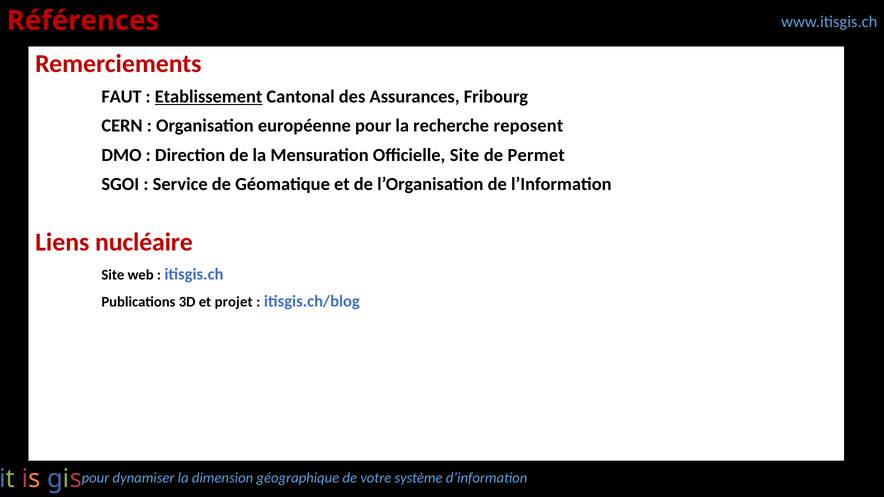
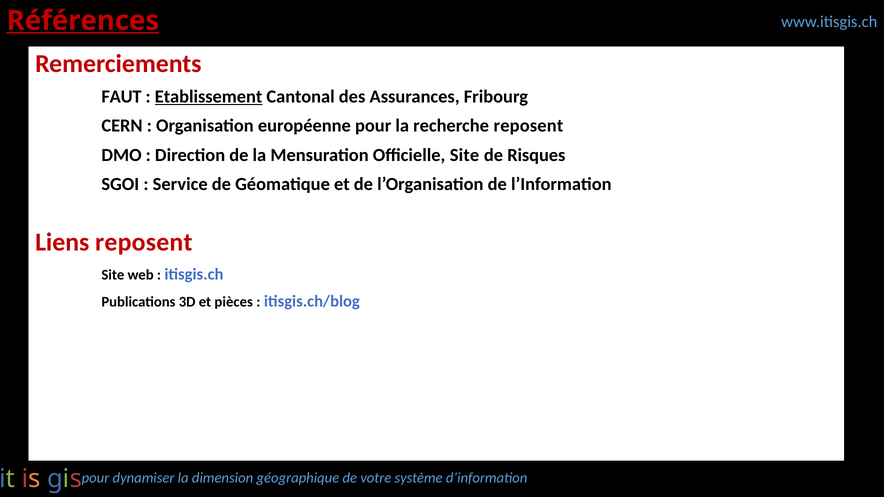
Références underline: none -> present
Permet: Permet -> Risques
Liens nucléaire: nucléaire -> reposent
projet: projet -> pièces
